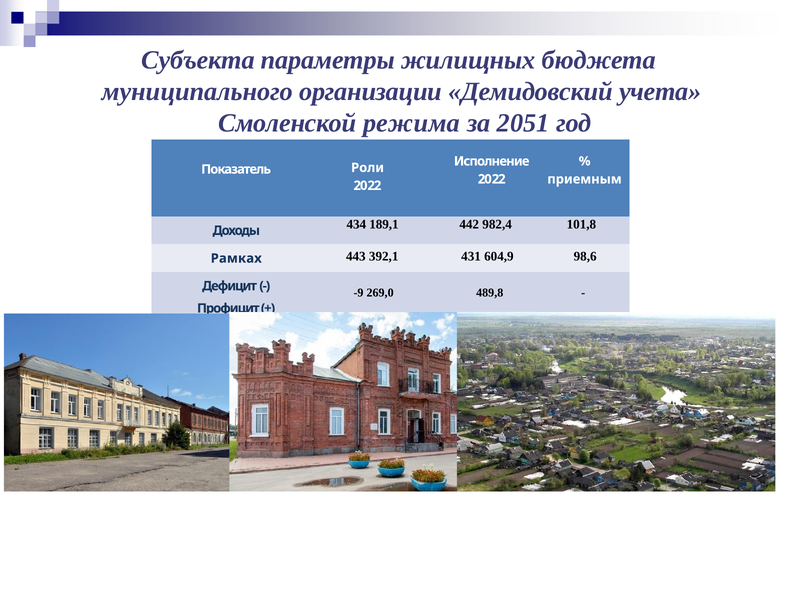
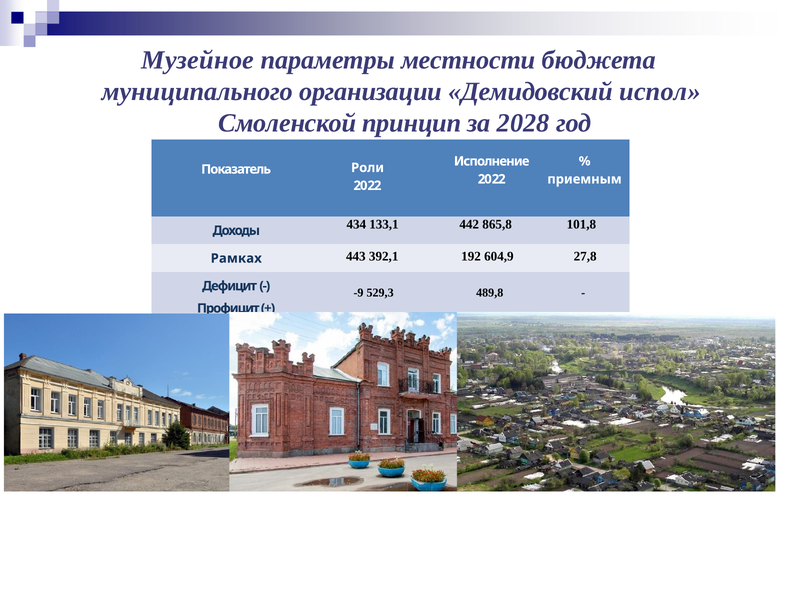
Субъекта: Субъекта -> Музейное
жилищных: жилищных -> местности
учета: учета -> испол
режима: режима -> принцип
2051: 2051 -> 2028
189,1: 189,1 -> 133,1
982,4: 982,4 -> 865,8
431: 431 -> 192
98,6: 98,6 -> 27,8
269,0: 269,0 -> 529,3
